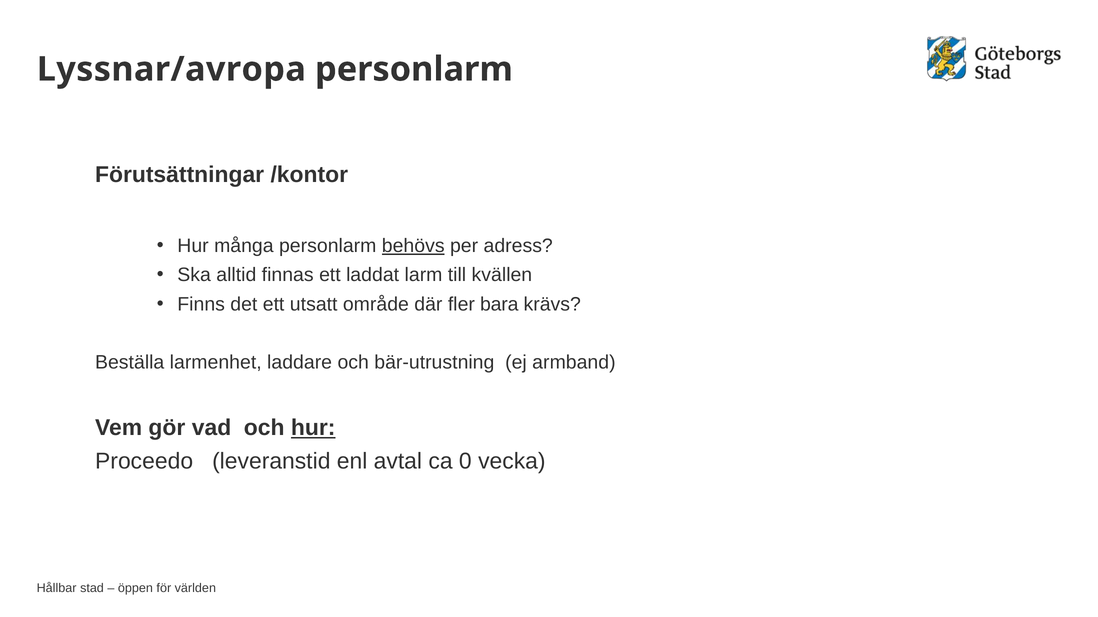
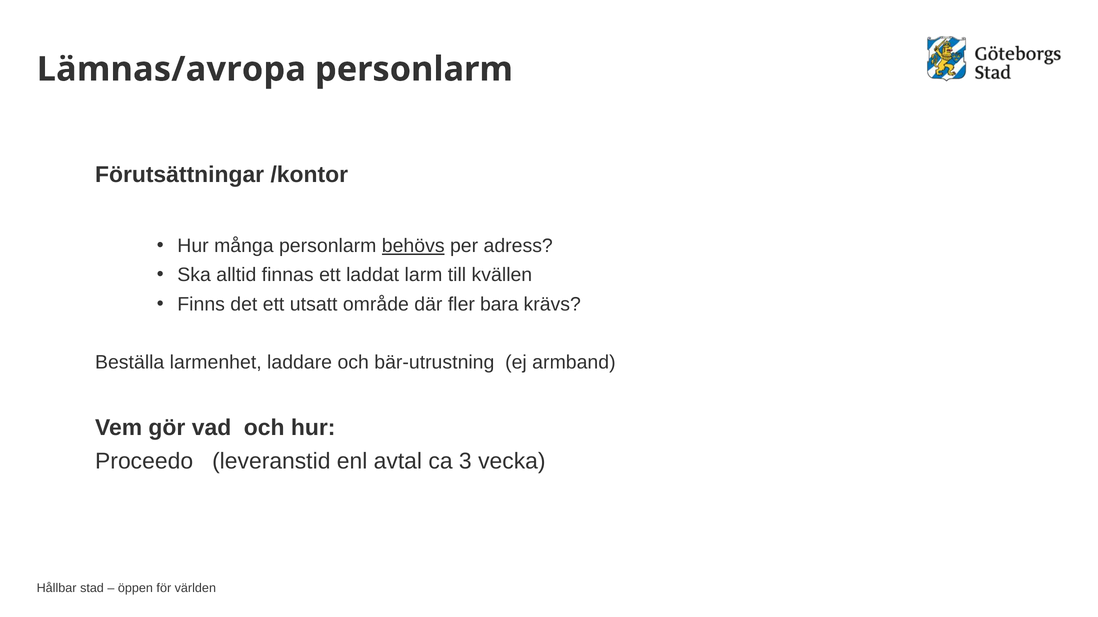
Lyssnar/avropa: Lyssnar/avropa -> Lämnas/avropa
hur at (313, 428) underline: present -> none
0: 0 -> 3
